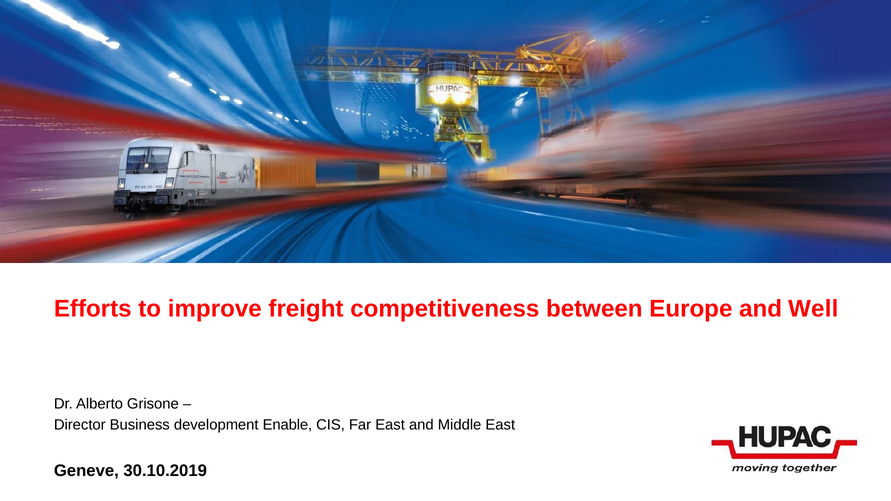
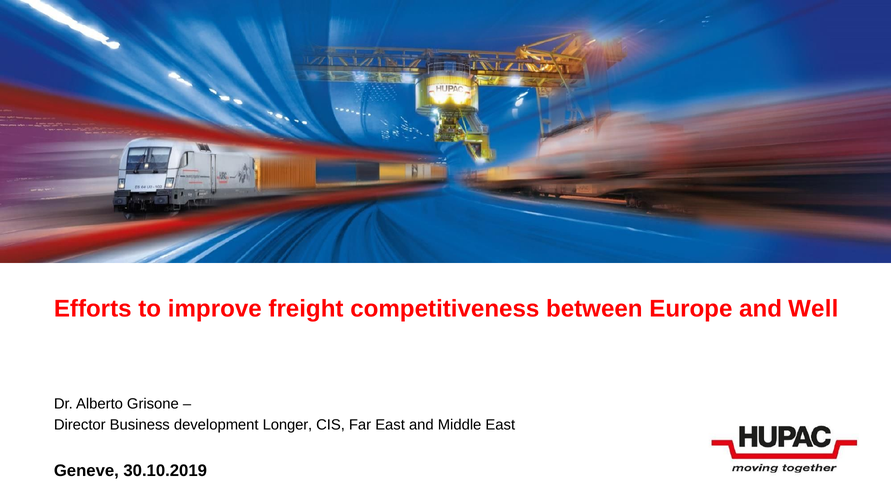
Enable: Enable -> Longer
